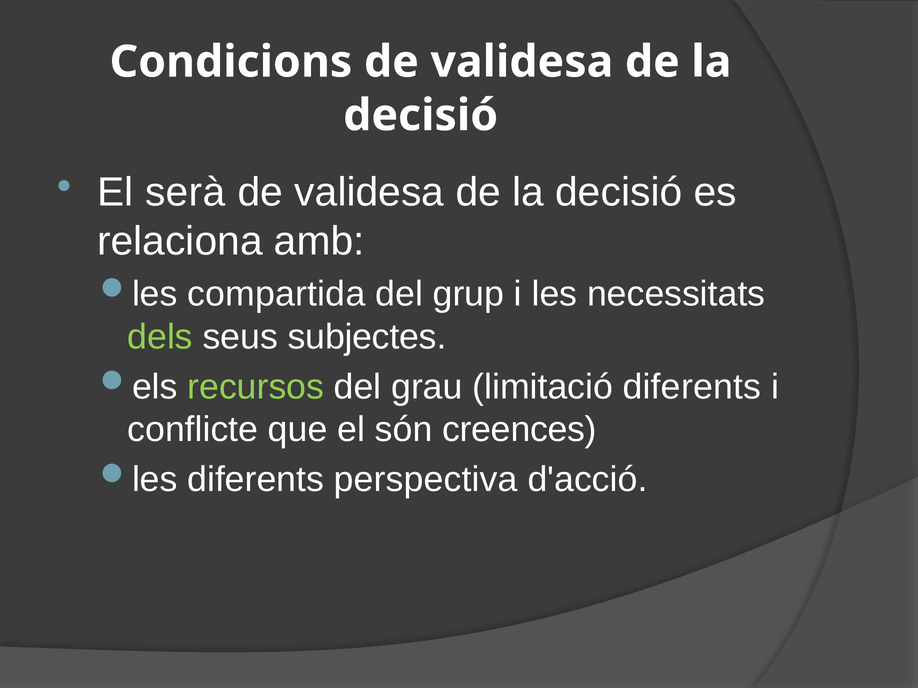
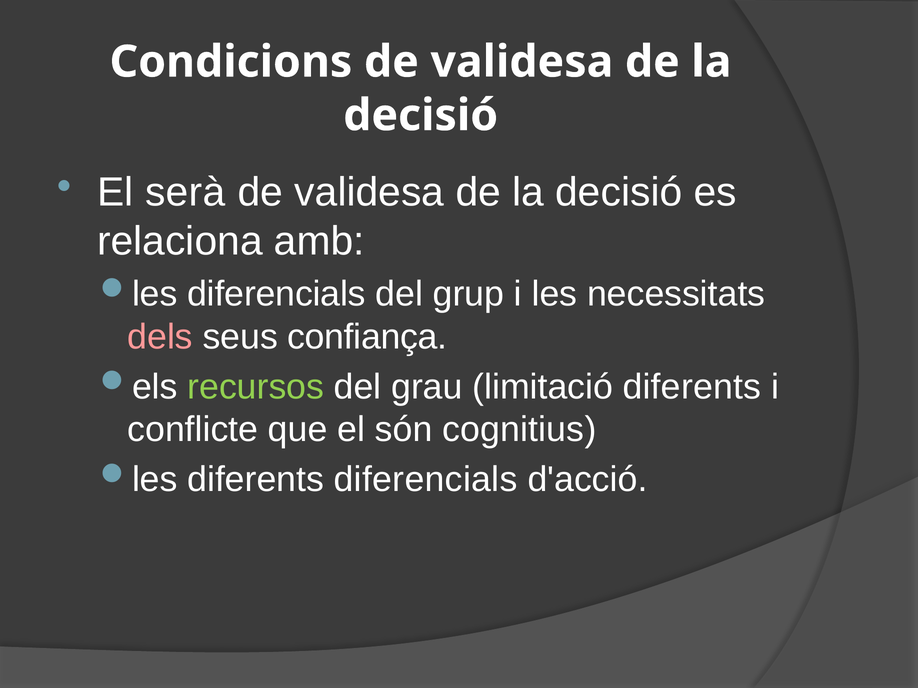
compartida at (276, 294): compartida -> diferencials
dels colour: light green -> pink
subjectes: subjectes -> confiança
creences: creences -> cognitius
diferents perspectiva: perspectiva -> diferencials
